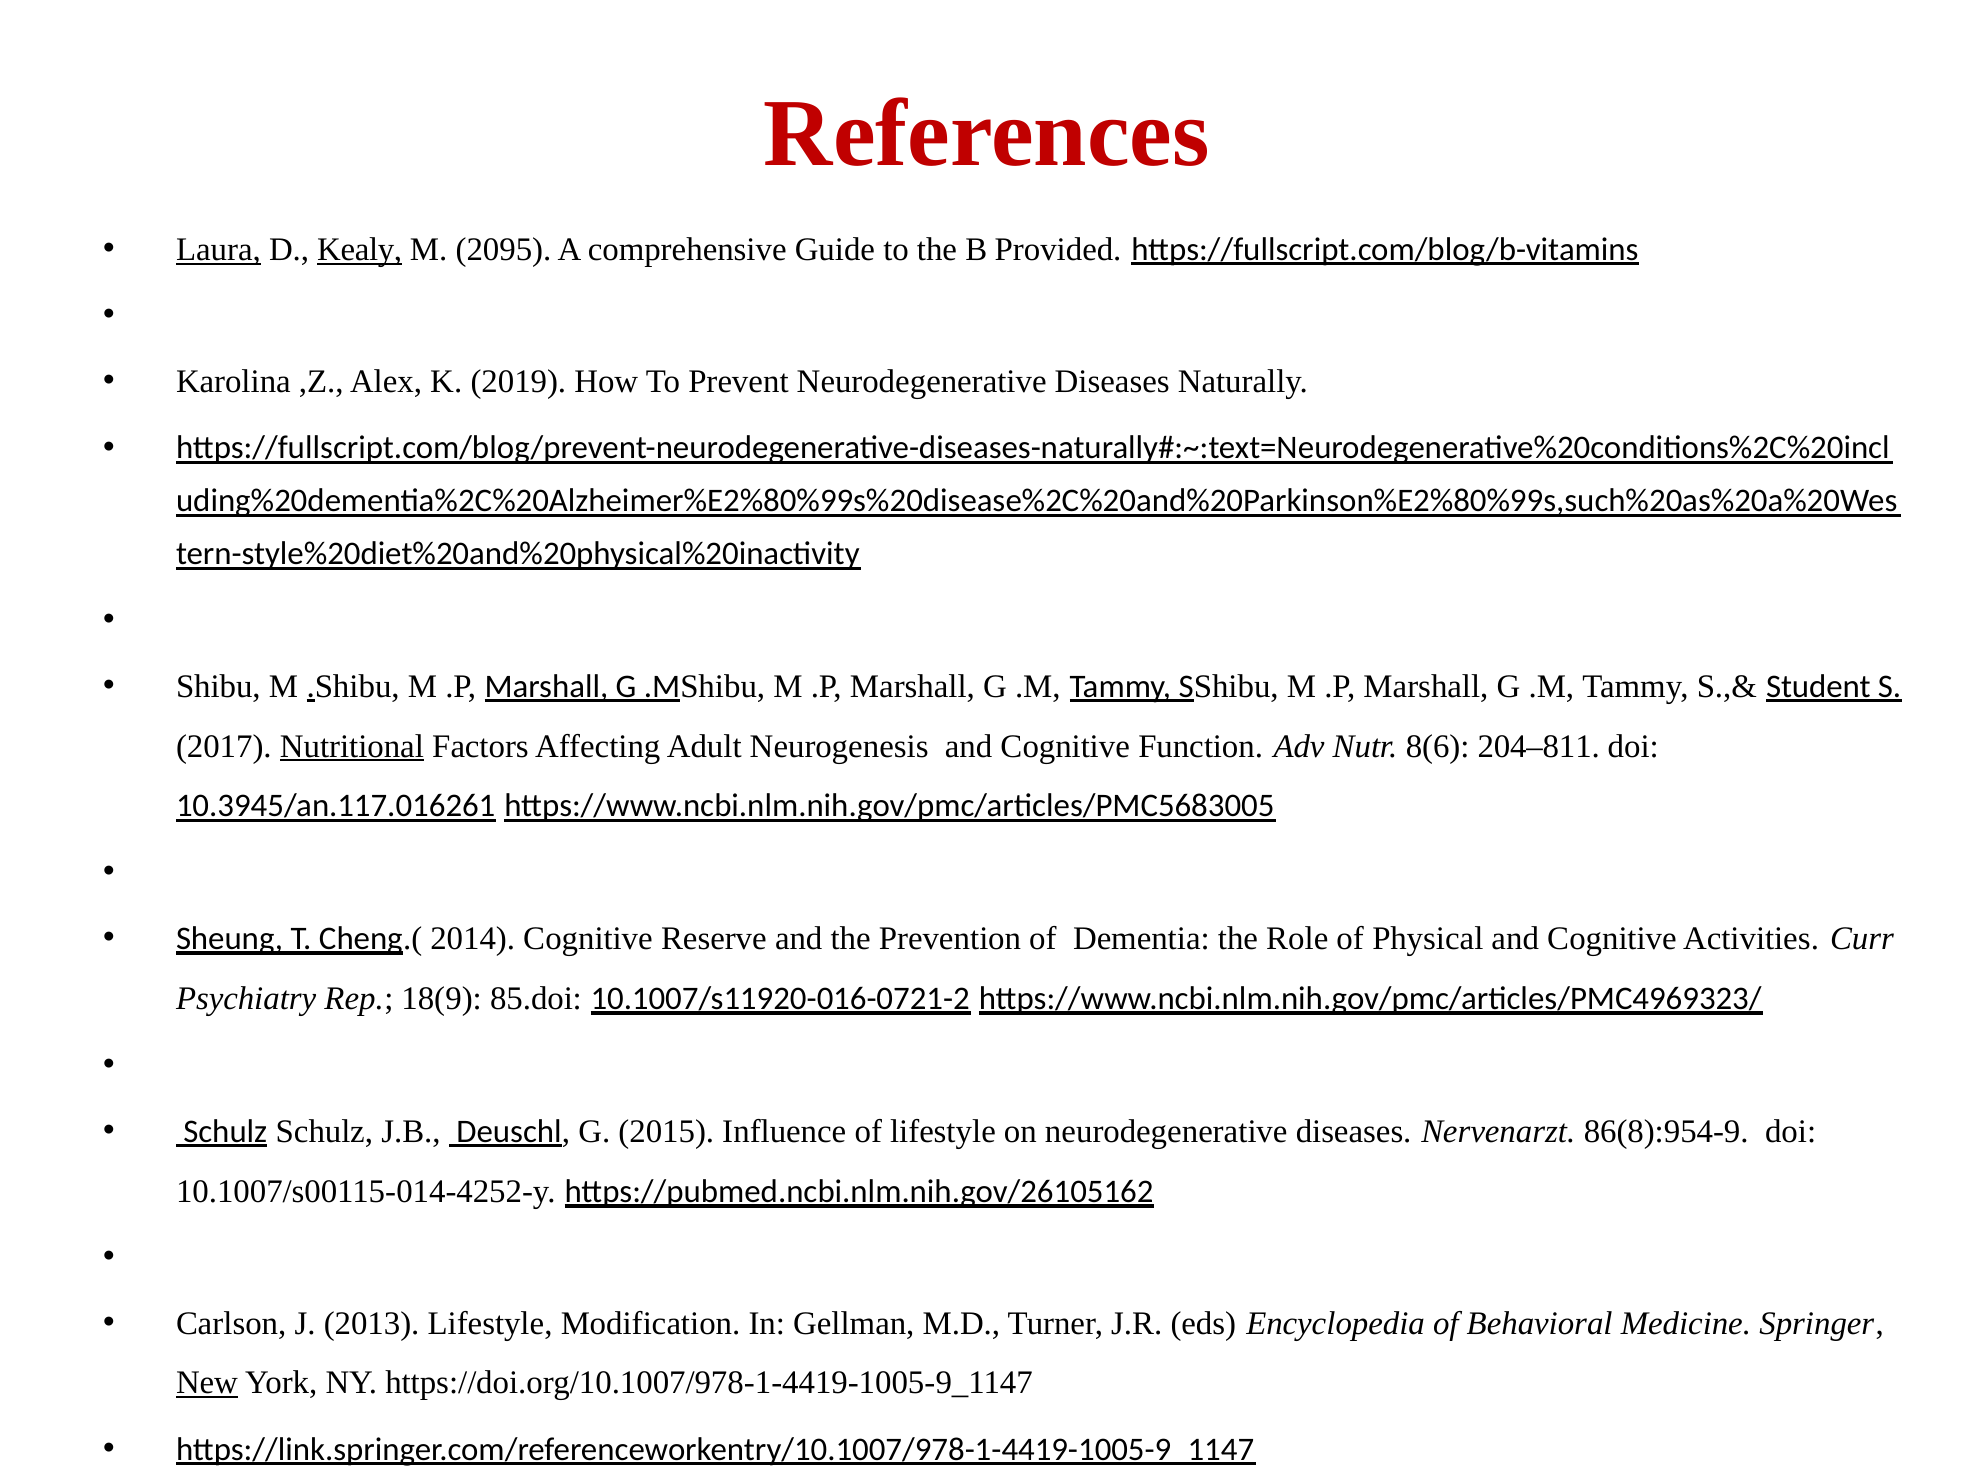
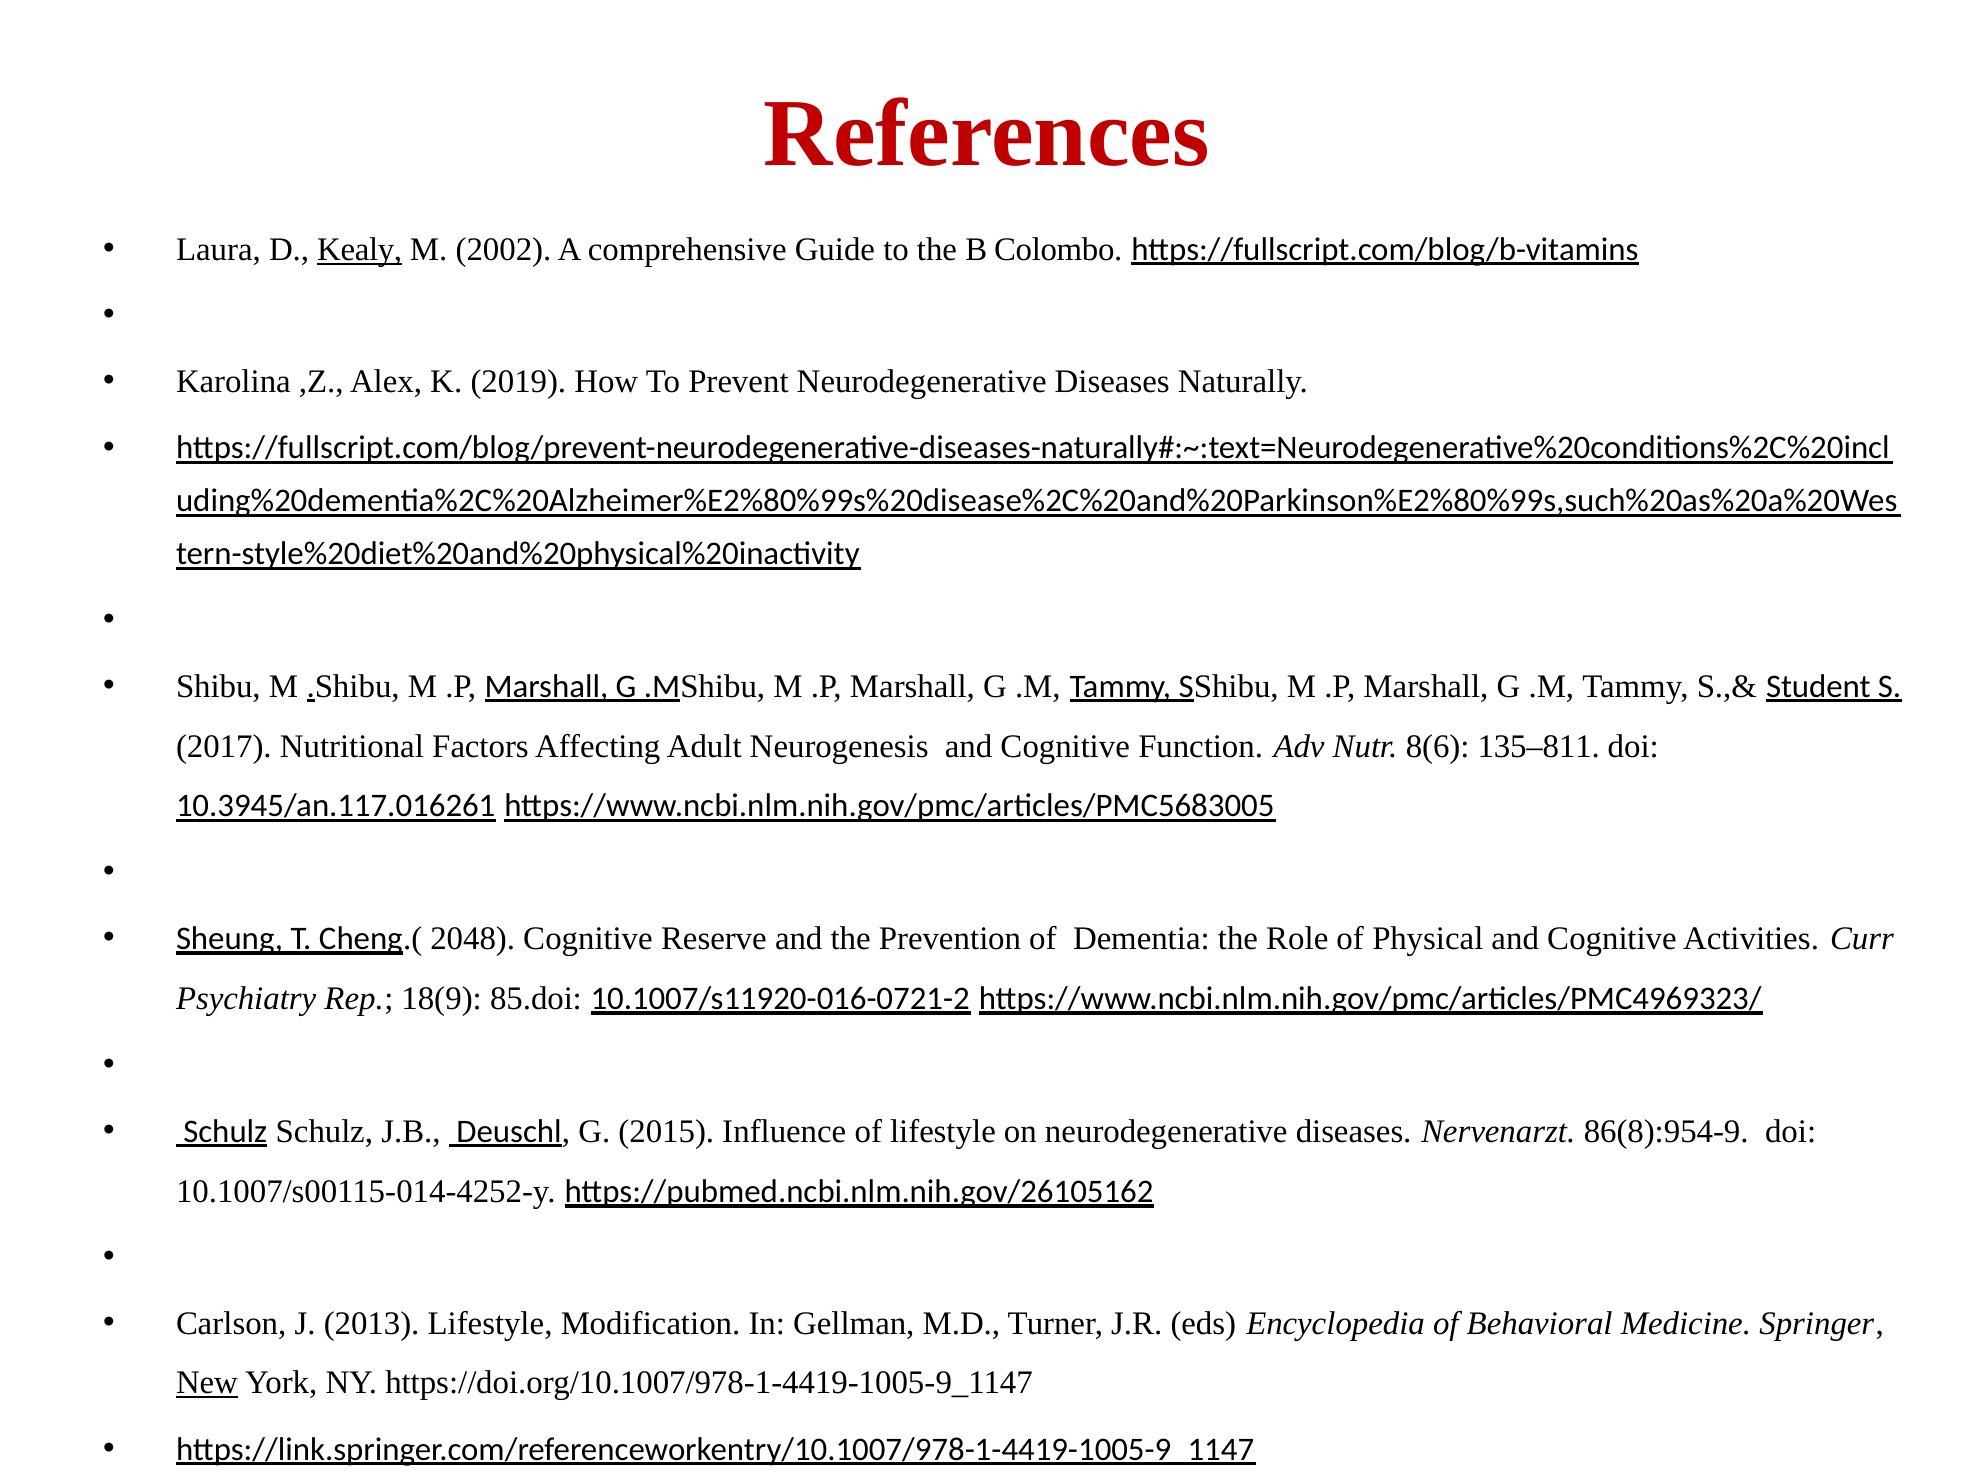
Laura underline: present -> none
2095: 2095 -> 2002
Provided: Provided -> Colombo
Nutritional underline: present -> none
204–811: 204–811 -> 135–811
2014: 2014 -> 2048
